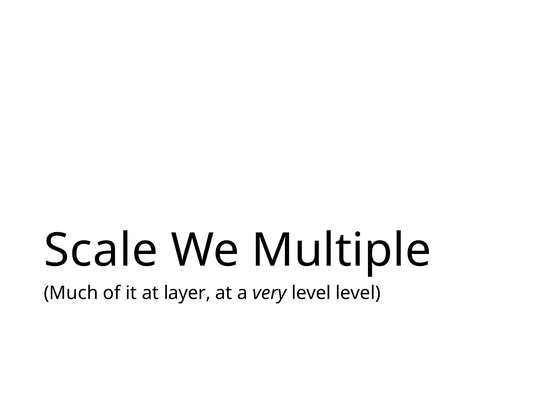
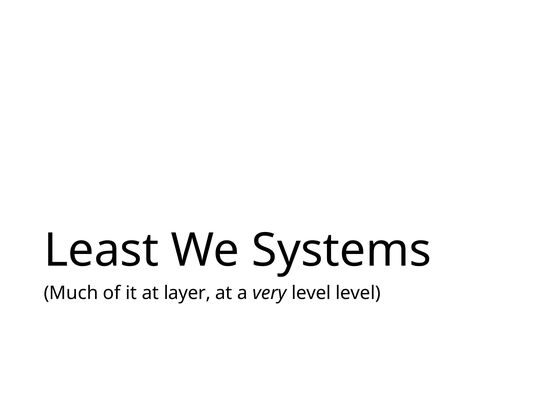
Scale: Scale -> Least
Multiple: Multiple -> Systems
